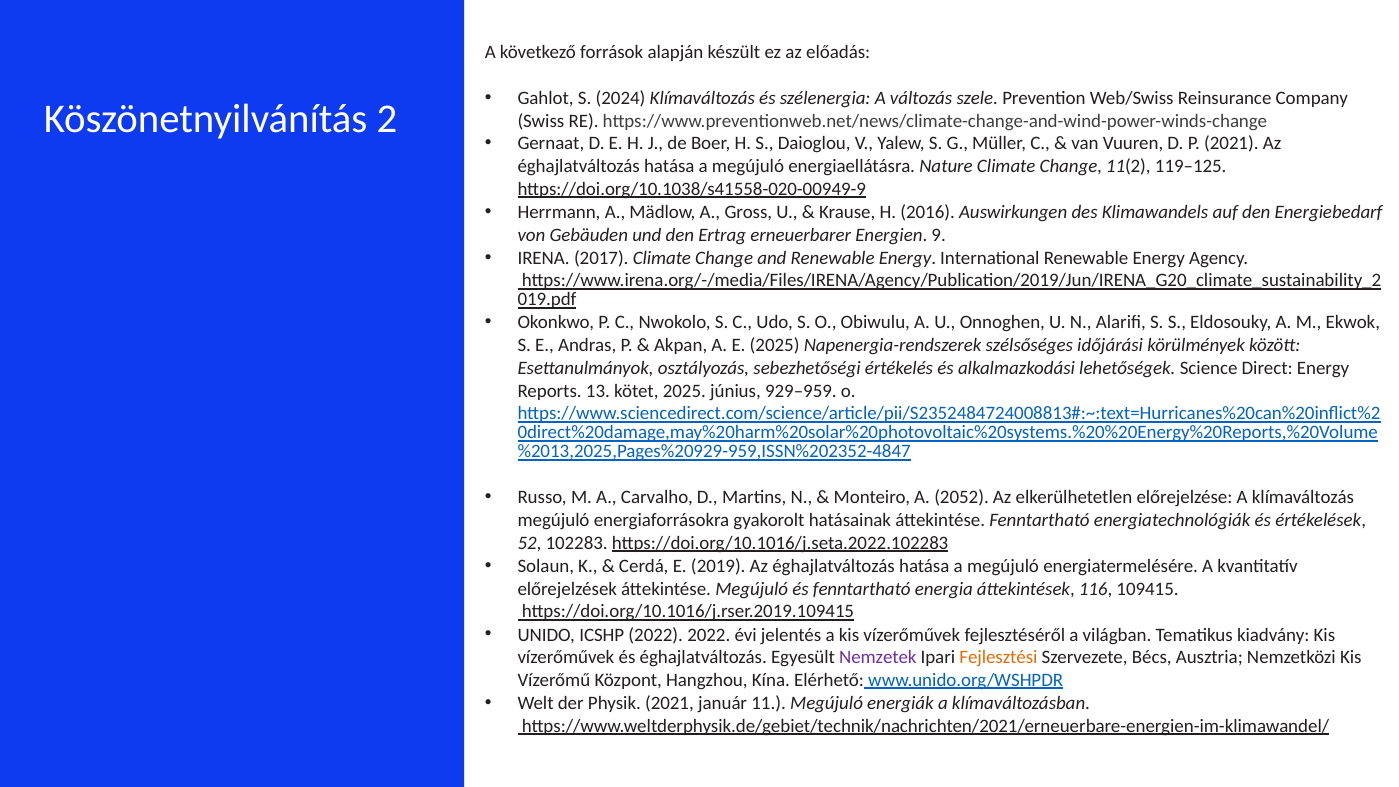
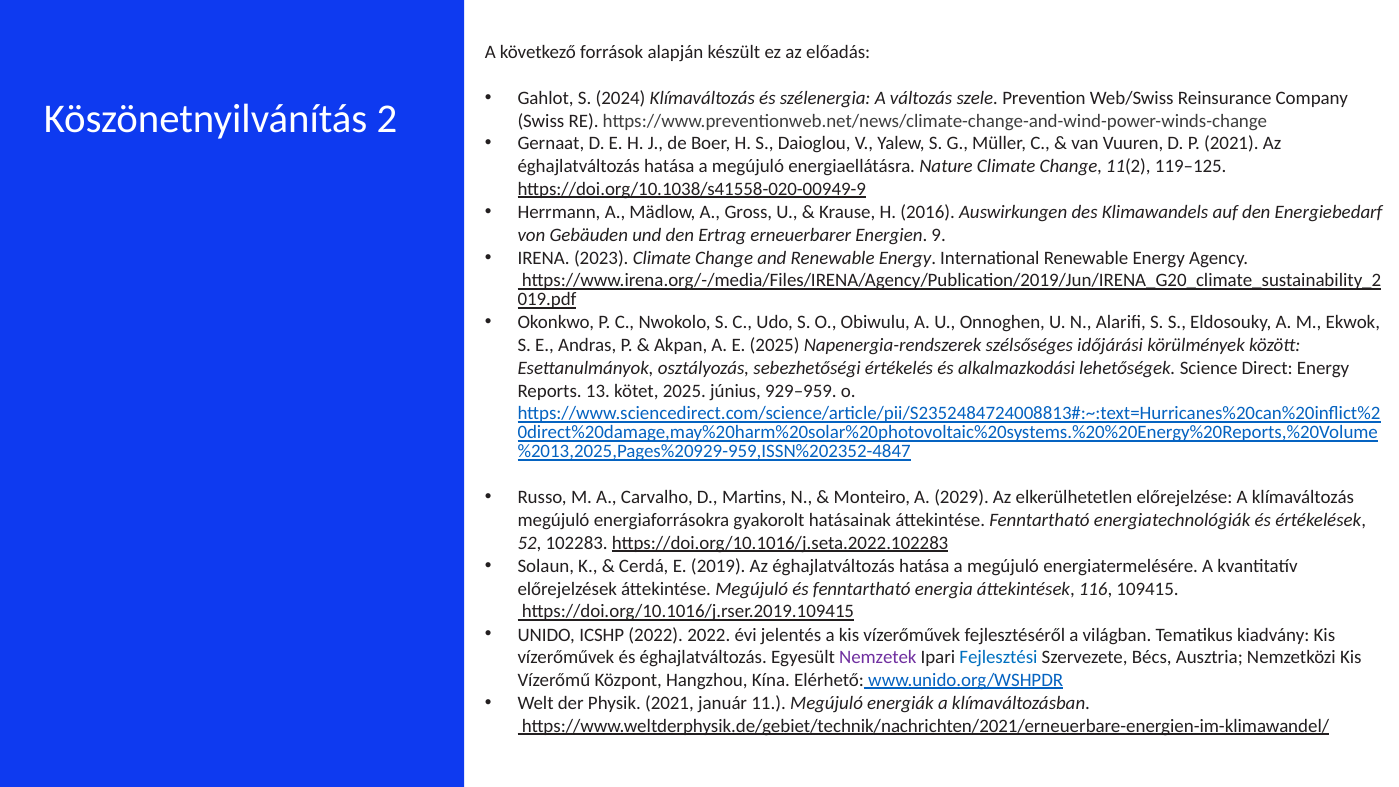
2017: 2017 -> 2023
2052: 2052 -> 2029
Fejlesztési colour: orange -> blue
